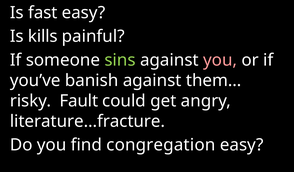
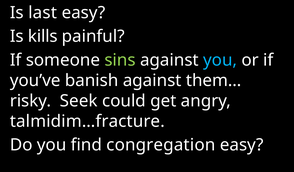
fast: fast -> last
you at (220, 60) colour: pink -> light blue
Fault: Fault -> Seek
literature…fracture: literature…fracture -> talmidim…fracture
